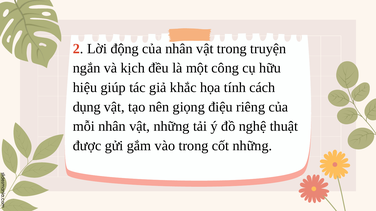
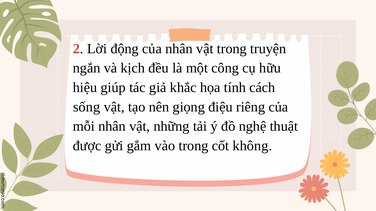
dụng: dụng -> sống
cốt những: những -> không
